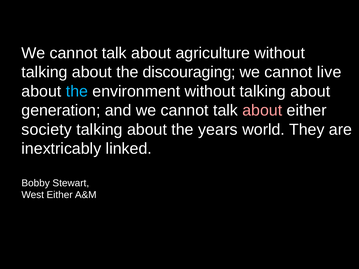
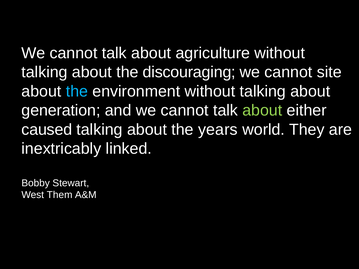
live: live -> site
about at (262, 111) colour: pink -> light green
society: society -> caused
West Either: Either -> Them
